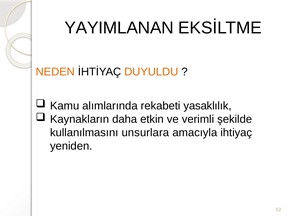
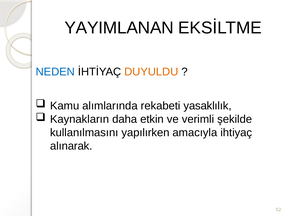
NEDEN colour: orange -> blue
unsurlara: unsurlara -> yapılırken
yeniden: yeniden -> alınarak
